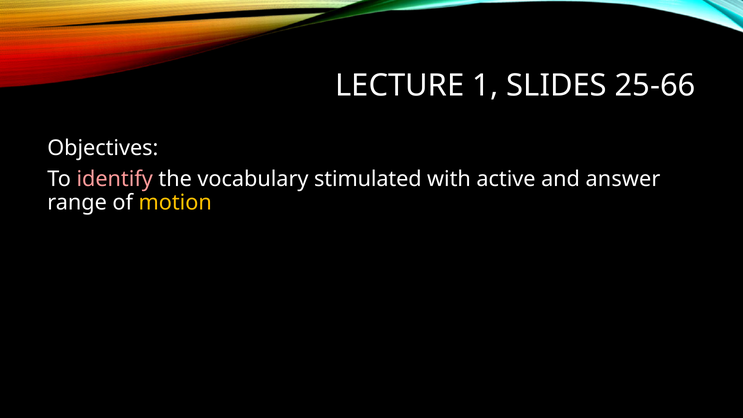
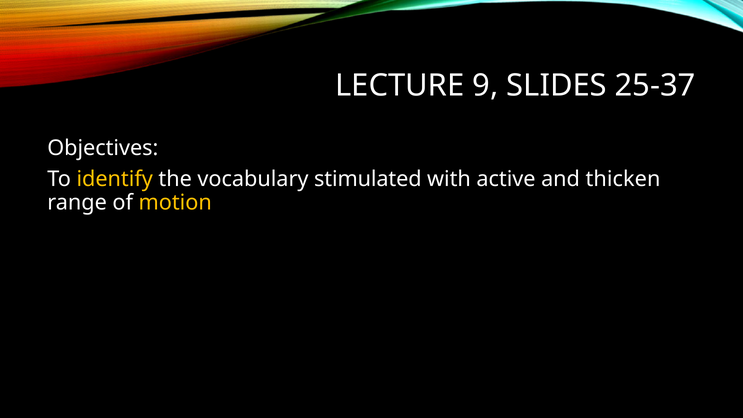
1: 1 -> 9
25-66: 25-66 -> 25-37
identify colour: pink -> yellow
answer: answer -> thicken
